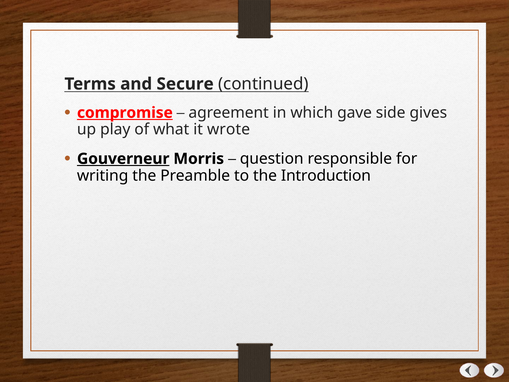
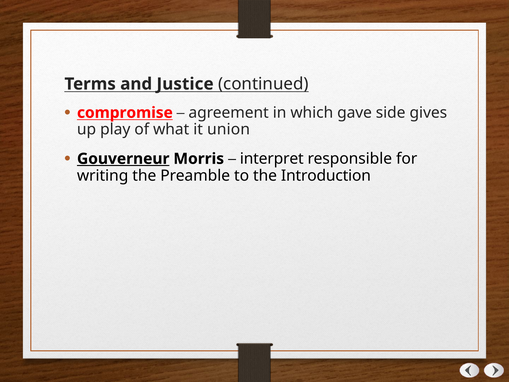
Secure: Secure -> Justice
compromise underline: present -> none
wrote: wrote -> union
question: question -> interpret
